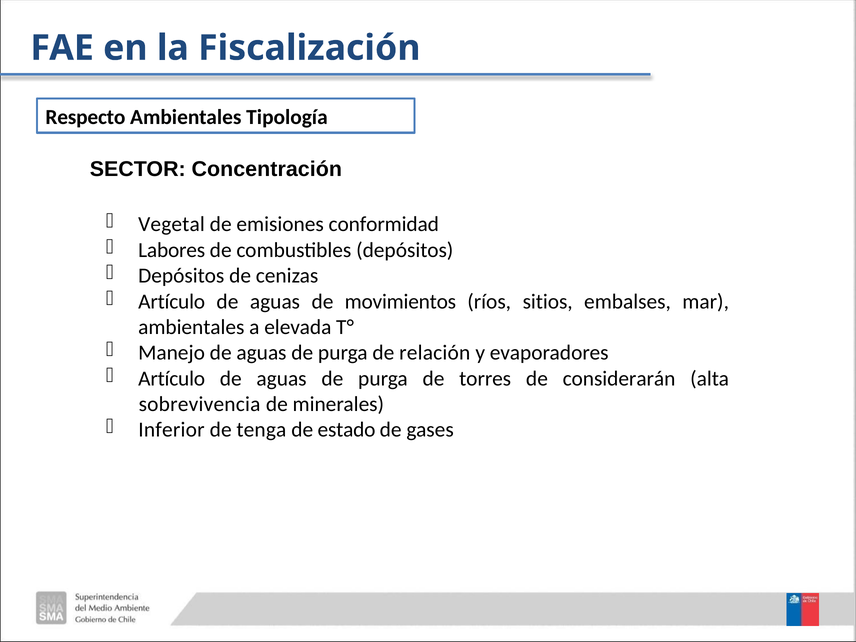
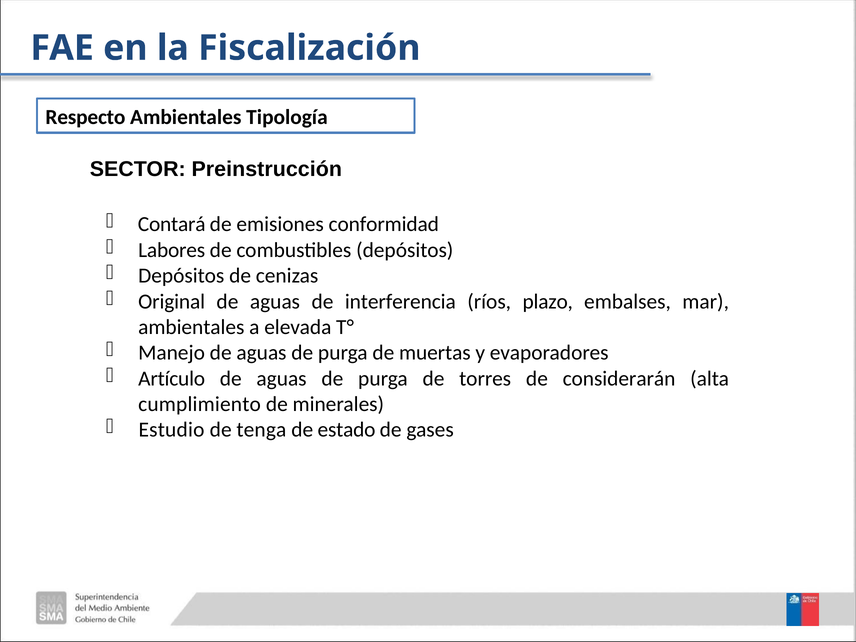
Concentración: Concentración -> Preinstrucción
Vegetal: Vegetal -> Contará
Artículo at (172, 301): Artículo -> Original
movimientos: movimientos -> interferencia
sitios: sitios -> plazo
relación: relación -> muertas
sobrevivencia: sobrevivencia -> cumplimiento
Inferior: Inferior -> Estudio
